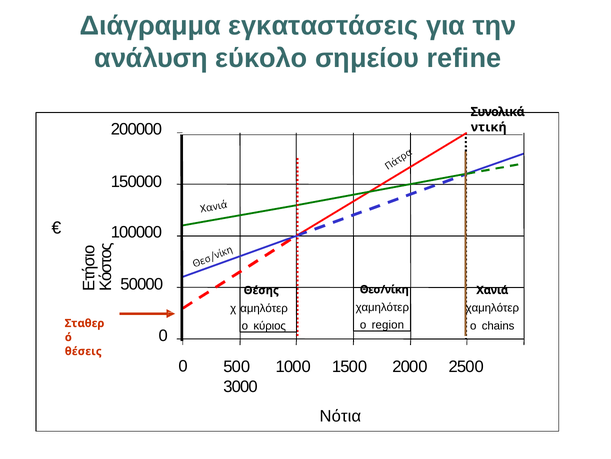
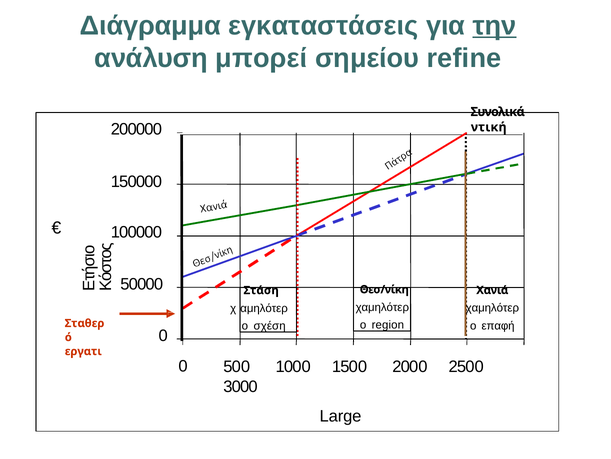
την underline: none -> present
εύκολο: εύκολο -> μπορεί
Θέσης: Θέσης -> Στάση
chains: chains -> επαφή
κύριος: κύριος -> σχέση
θέσεις: θέσεις -> εργατι
Νότια: Νότια -> Large
